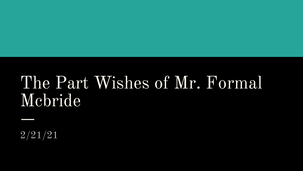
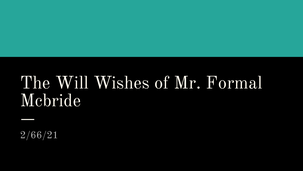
Part: Part -> Will
2/21/21: 2/21/21 -> 2/66/21
